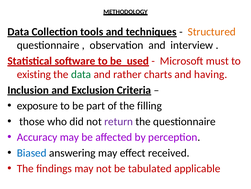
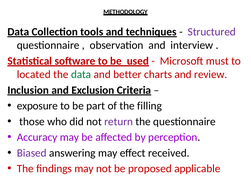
Structured colour: orange -> purple
existing: existing -> located
rather: rather -> better
having: having -> review
Biased colour: blue -> purple
tabulated: tabulated -> proposed
